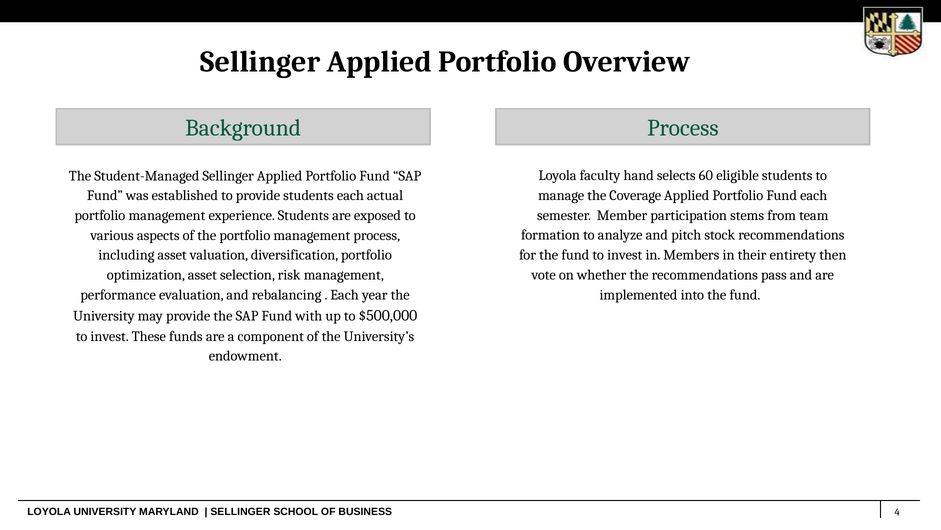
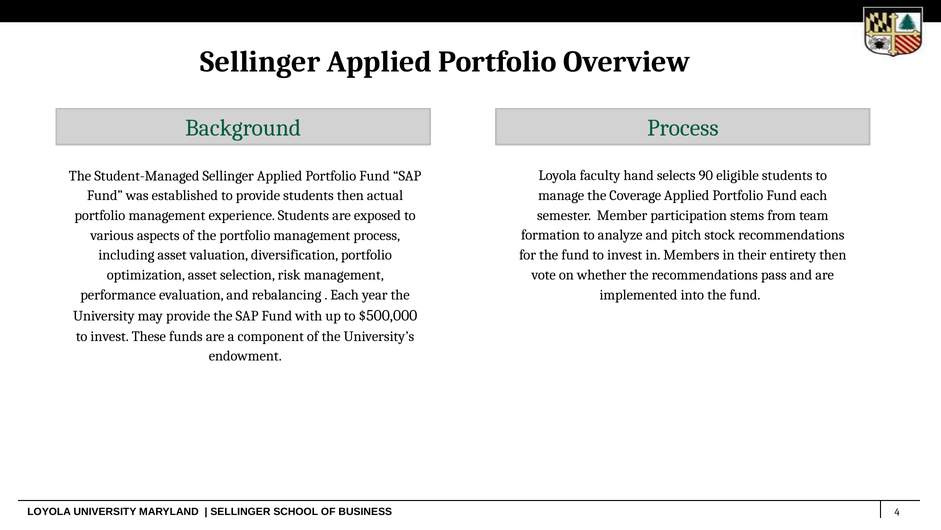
60: 60 -> 90
students each: each -> then
